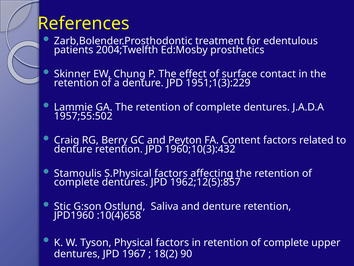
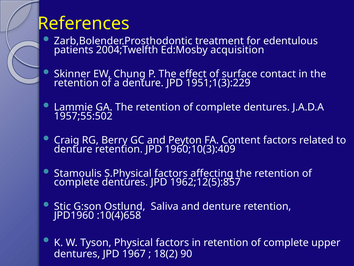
prosthetics: prosthetics -> acquisition
1960;10(3):432: 1960;10(3):432 -> 1960;10(3):409
